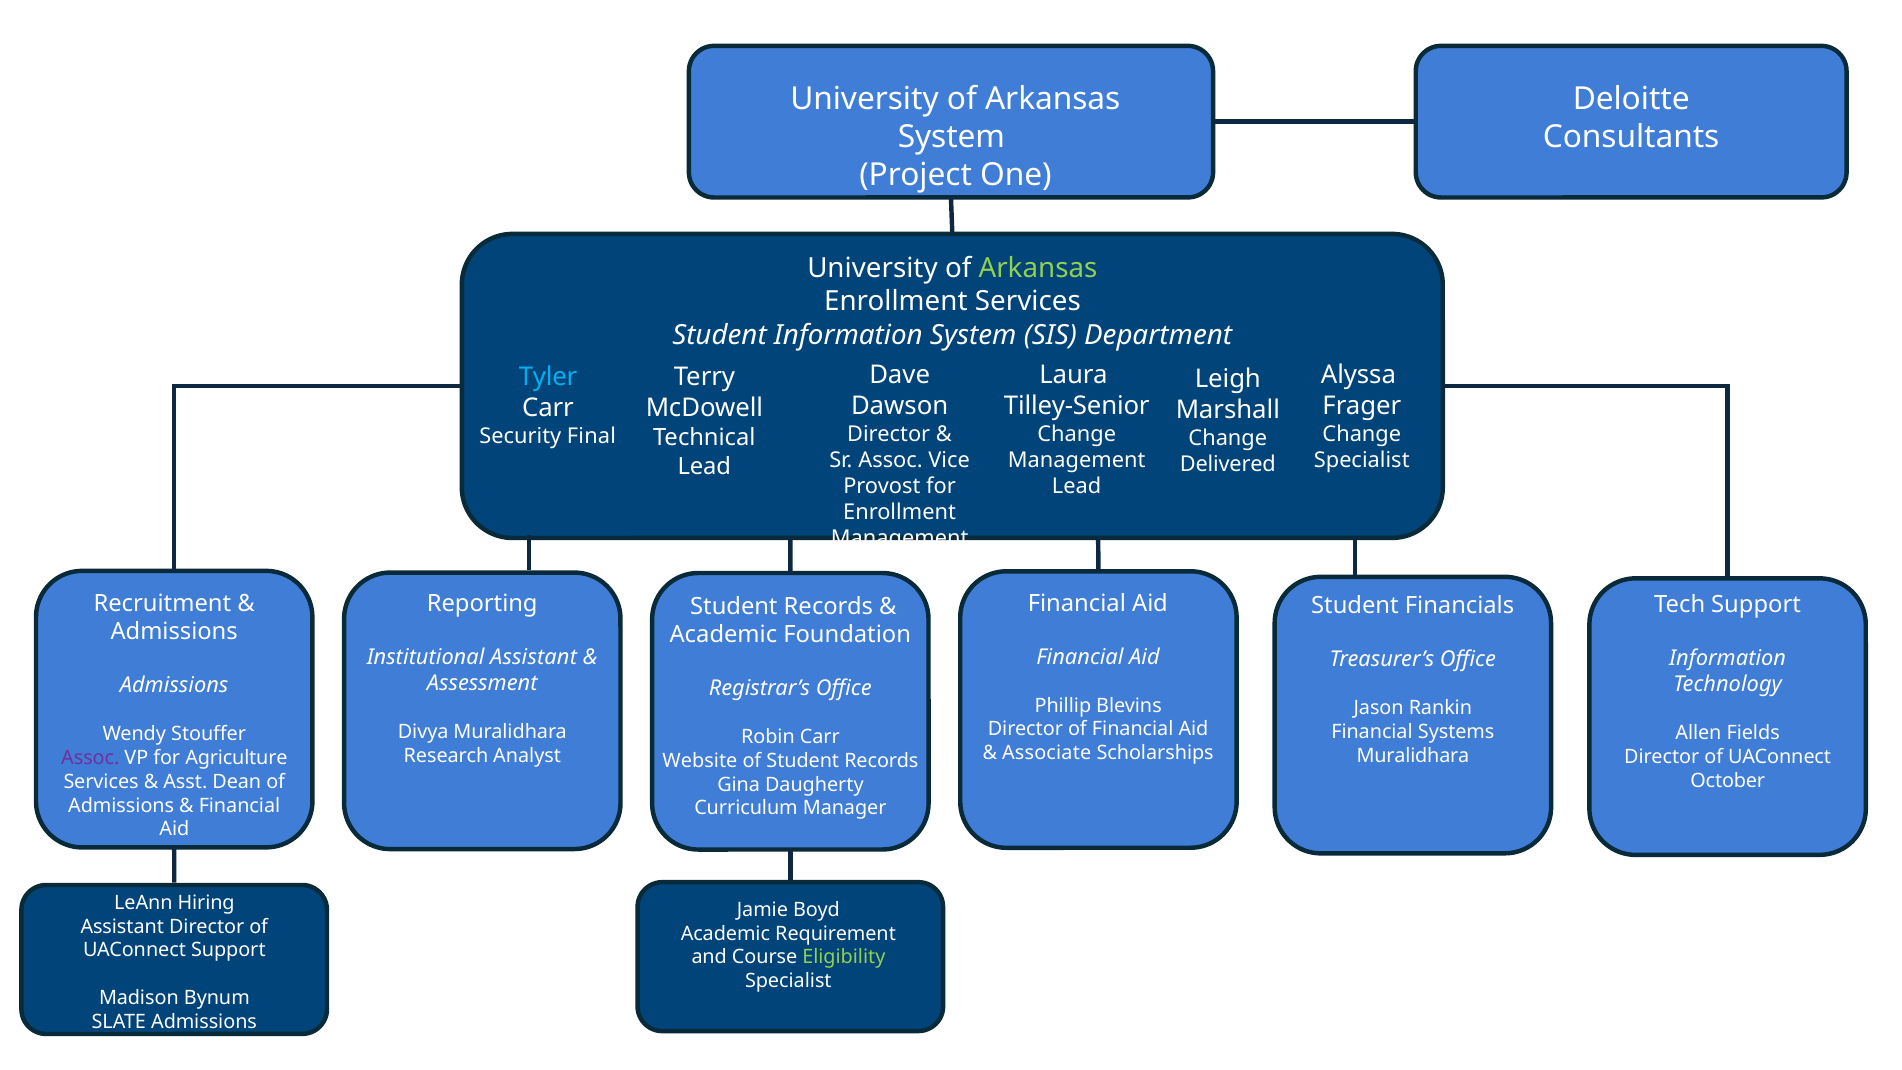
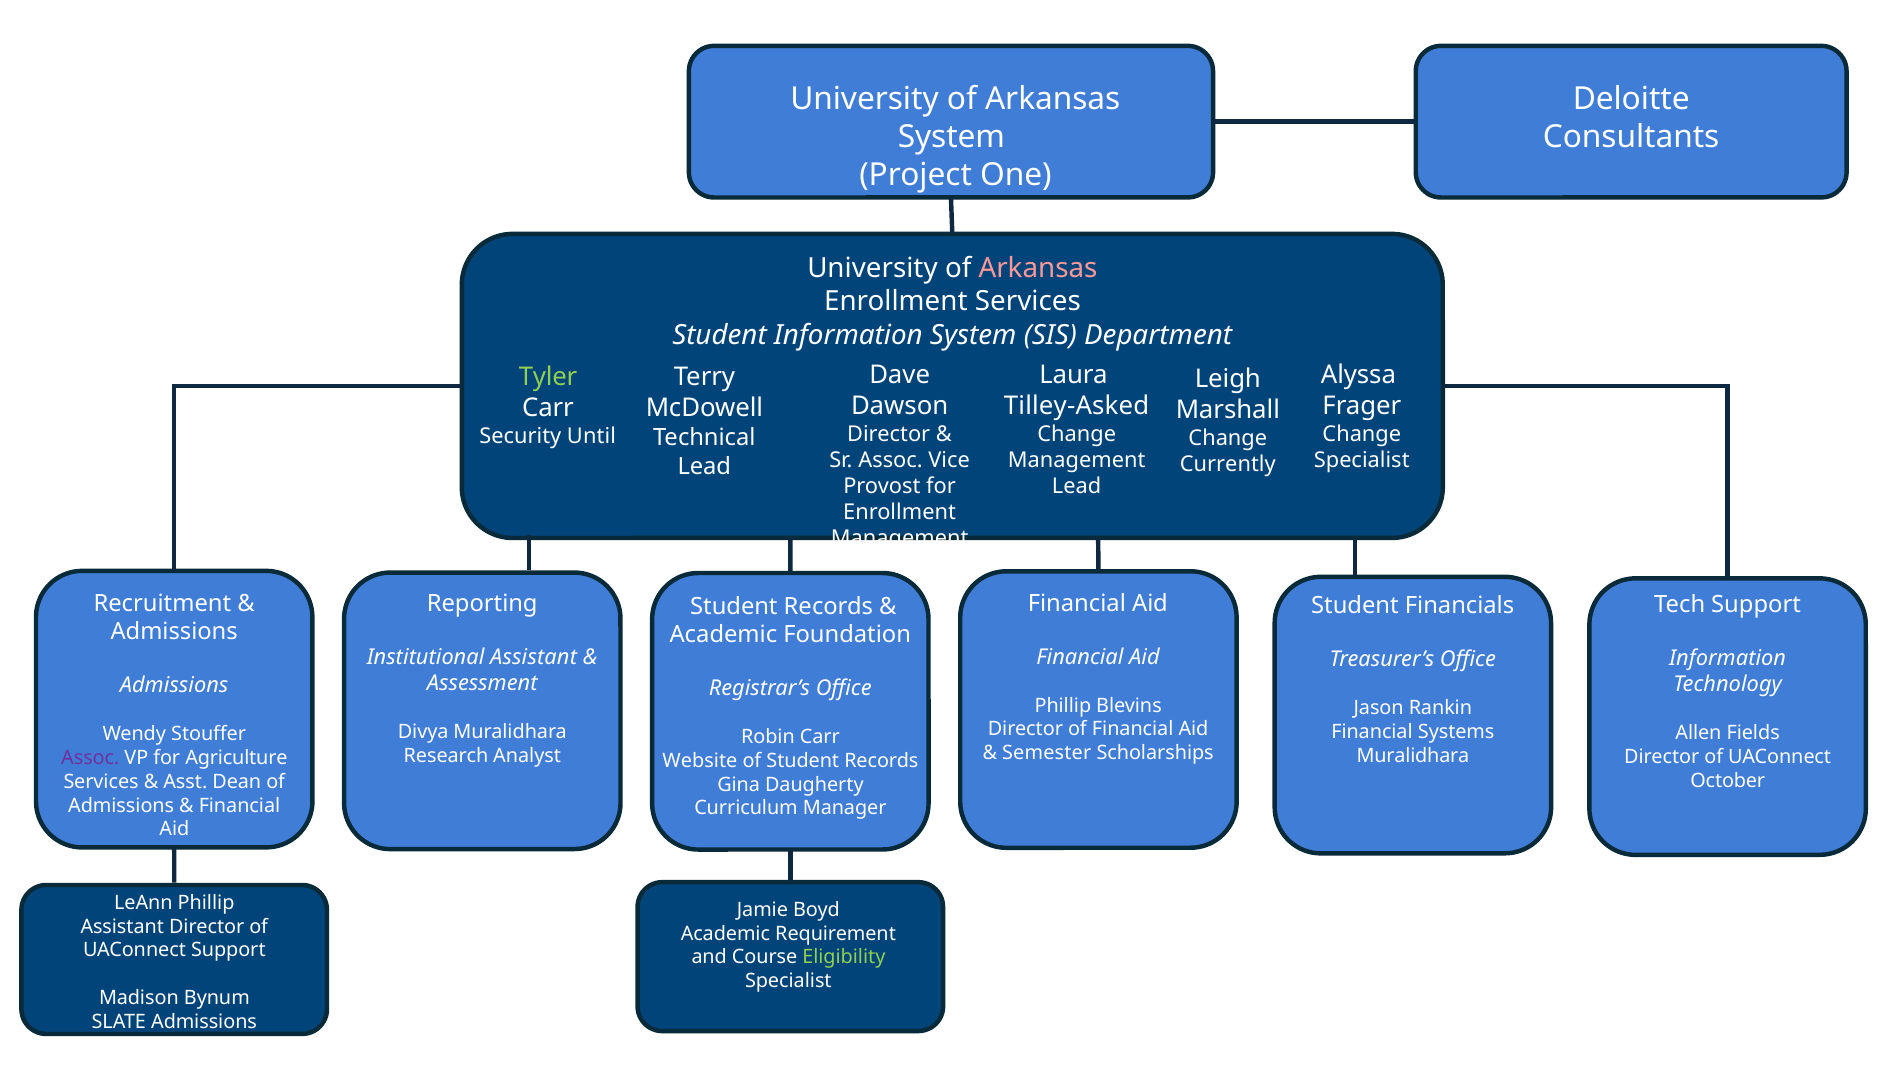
Arkansas at (1038, 268) colour: light green -> pink
Tyler colour: light blue -> light green
Tilley-Senior: Tilley-Senior -> Tilley-Asked
Final: Final -> Until
Delivered: Delivered -> Currently
Associate: Associate -> Semester
LeAnn Hiring: Hiring -> Phillip
